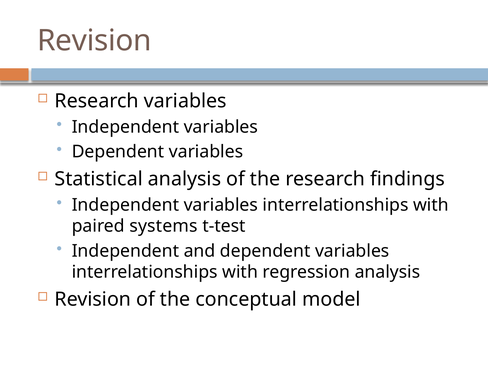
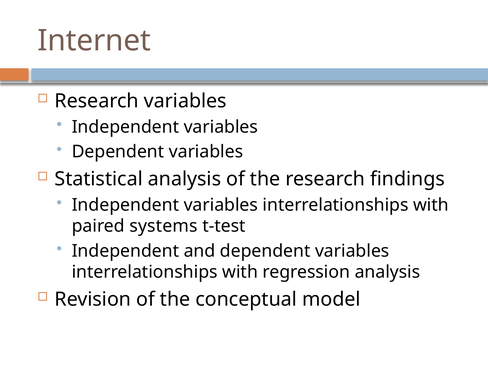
Revision at (94, 41): Revision -> Internet
